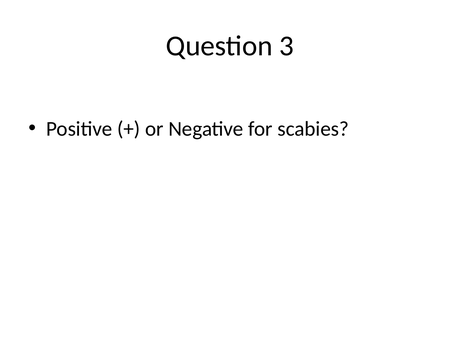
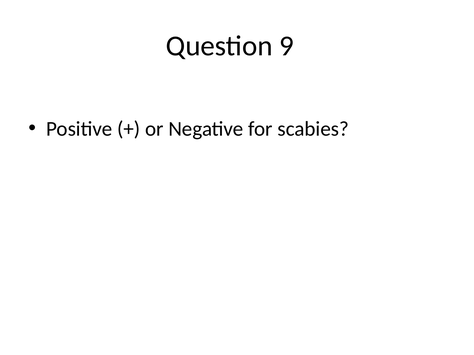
3: 3 -> 9
